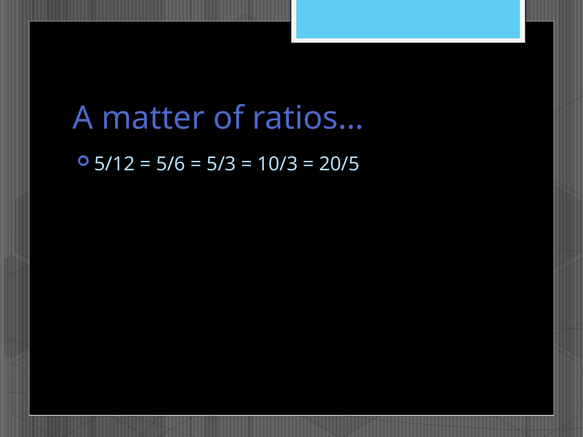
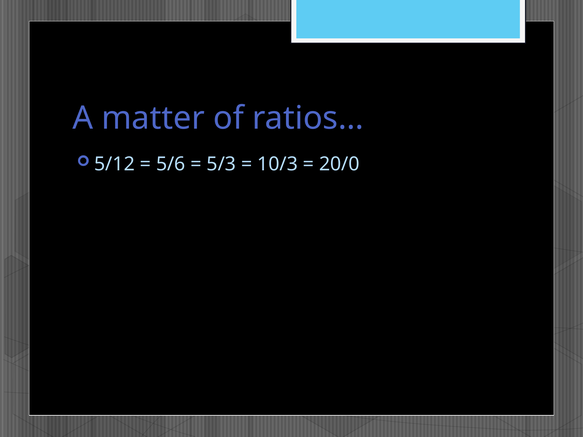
20/5: 20/5 -> 20/0
